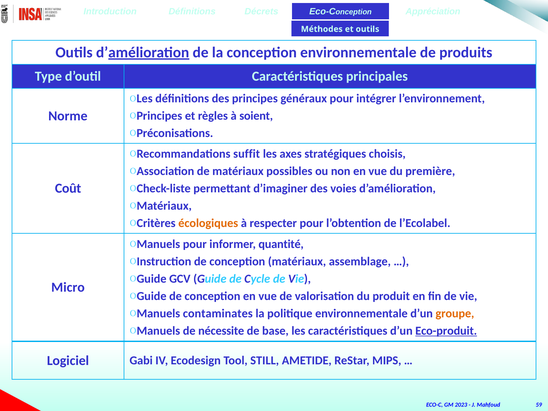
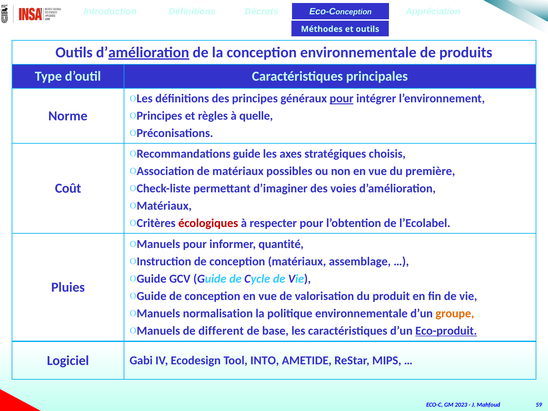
pour at (342, 99) underline: none -> present
soient: soient -> quelle
suffit at (247, 154): suffit -> guide
écologiques colour: orange -> red
Micro: Micro -> Pluies
contaminates: contaminates -> normalisation
nécessite: nécessite -> different
STILL: STILL -> INTO
